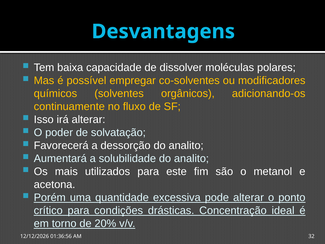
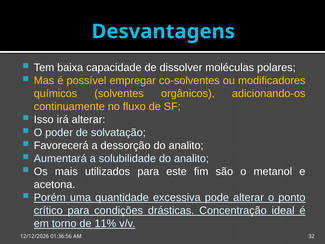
20%: 20% -> 11%
